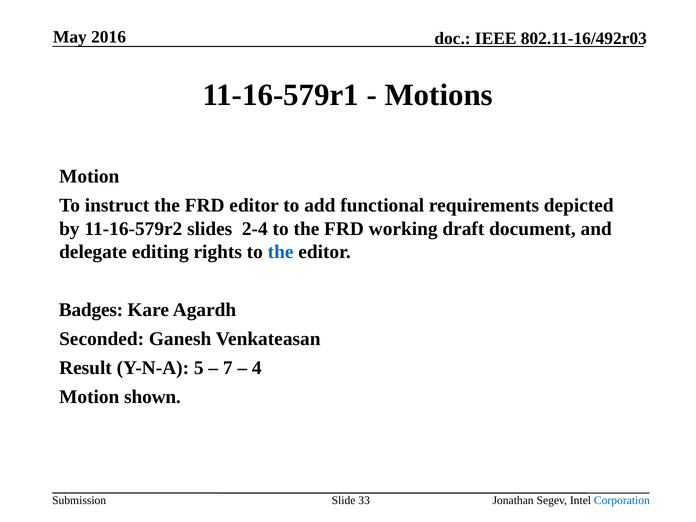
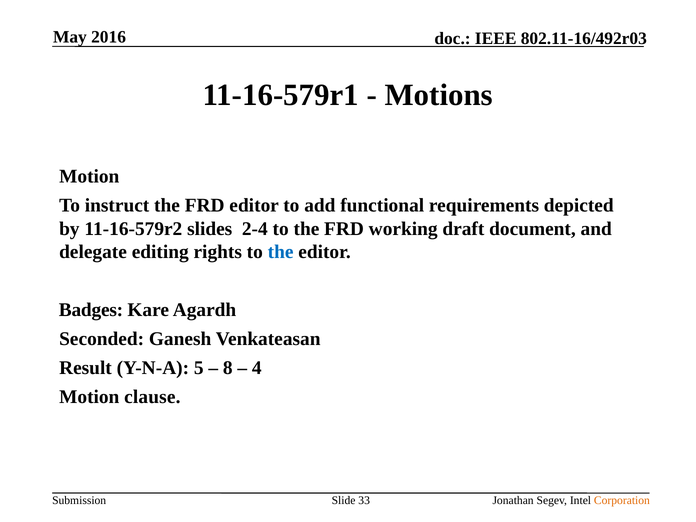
7: 7 -> 8
shown: shown -> clause
Corporation colour: blue -> orange
